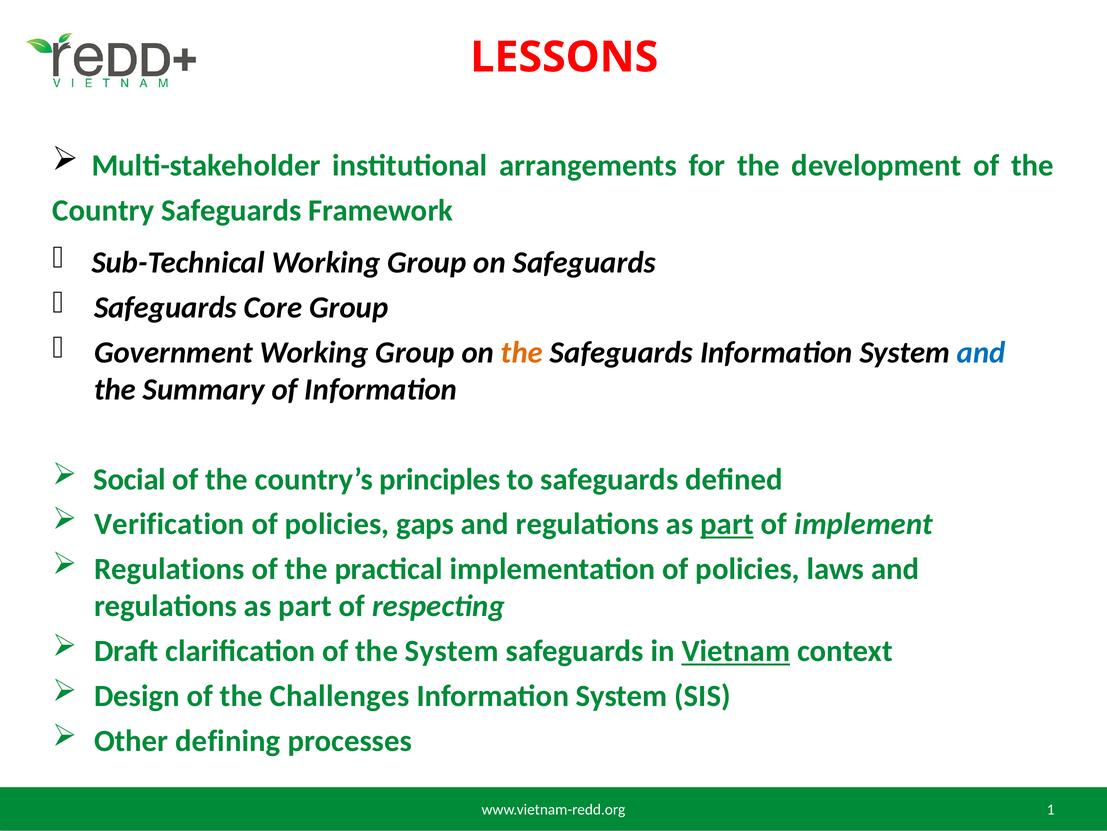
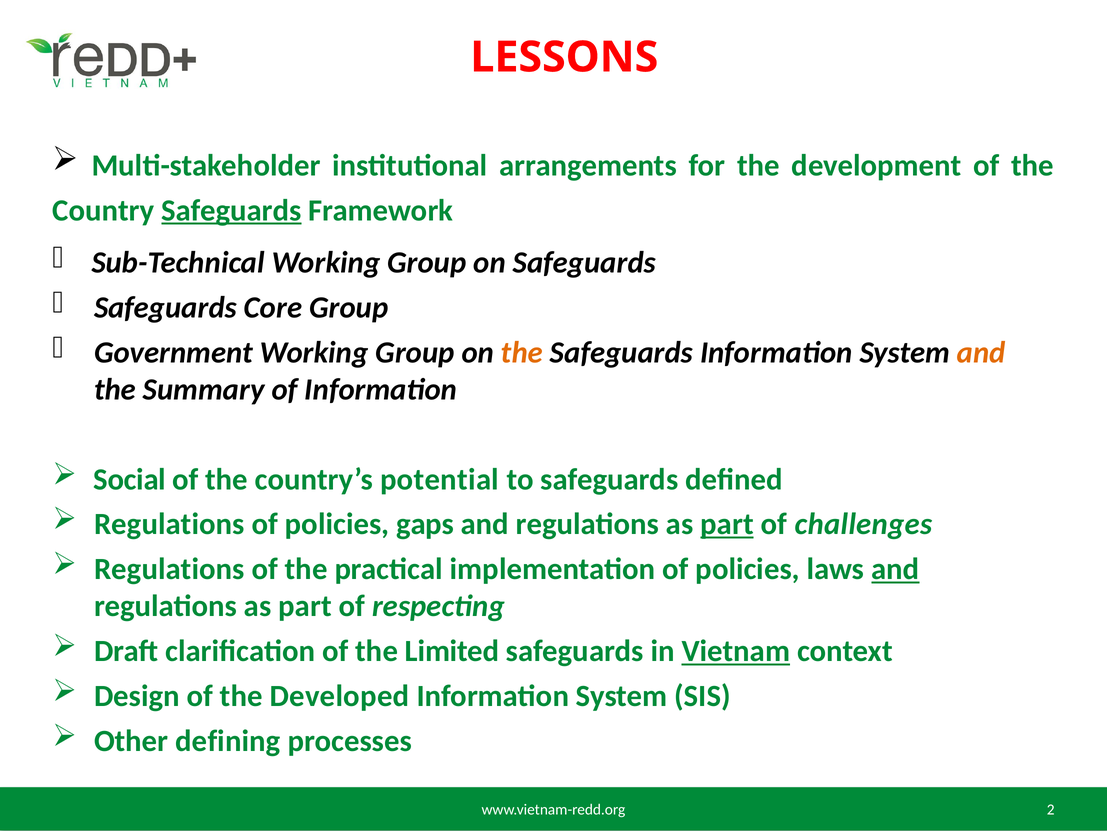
Safeguards at (231, 210) underline: none -> present
and at (981, 352) colour: blue -> orange
principles: principles -> potential
Verification at (169, 524): Verification -> Regulations
implement: implement -> challenges
and at (895, 569) underline: none -> present
the System: System -> Limited
Challenges: Challenges -> Developed
1: 1 -> 2
